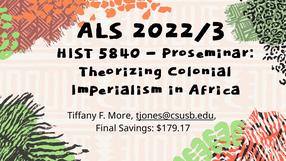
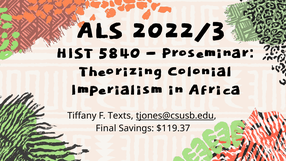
More: More -> Texts
$179.17: $179.17 -> $119.37
